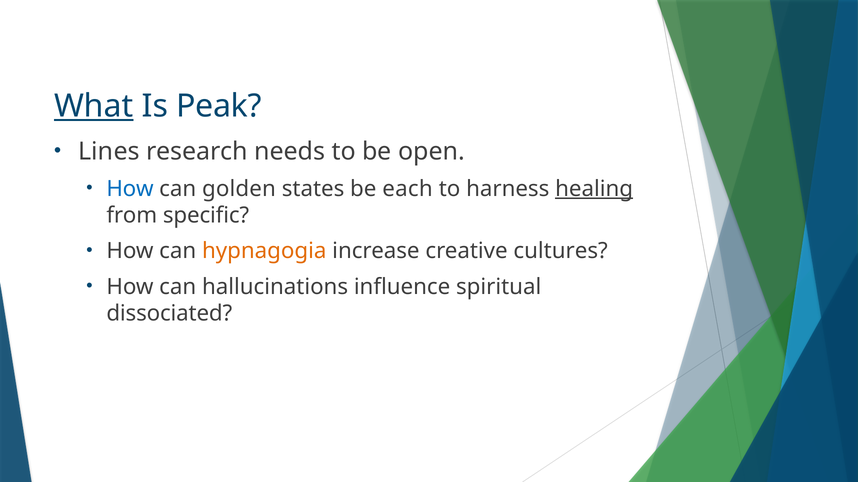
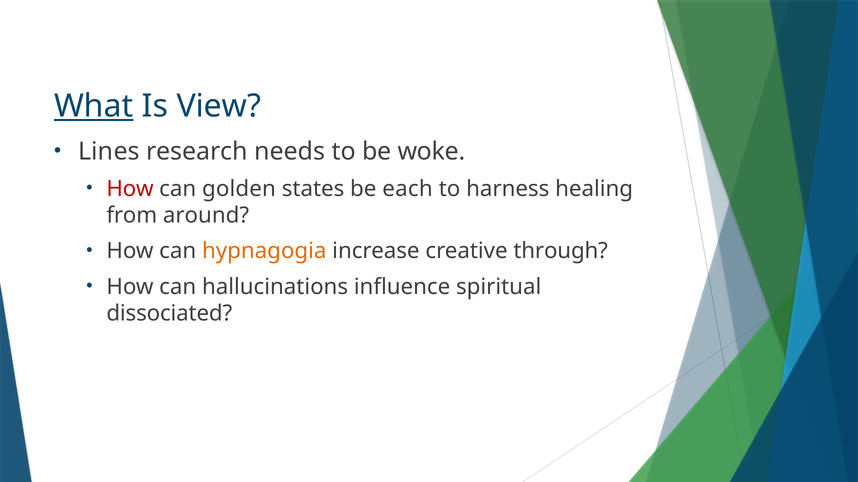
Peak: Peak -> View
open: open -> woke
How at (130, 189) colour: blue -> red
healing underline: present -> none
specific: specific -> around
cultures: cultures -> through
